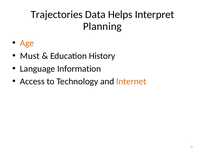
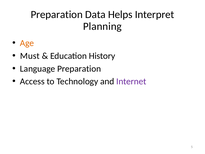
Trajectories at (57, 15): Trajectories -> Preparation
Language Information: Information -> Preparation
Internet colour: orange -> purple
